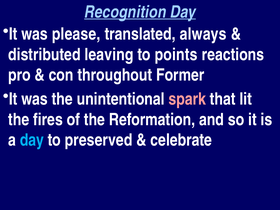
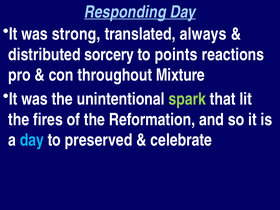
Recognition: Recognition -> Responding
please: please -> strong
leaving: leaving -> sorcery
Former: Former -> Mixture
spark colour: pink -> light green
